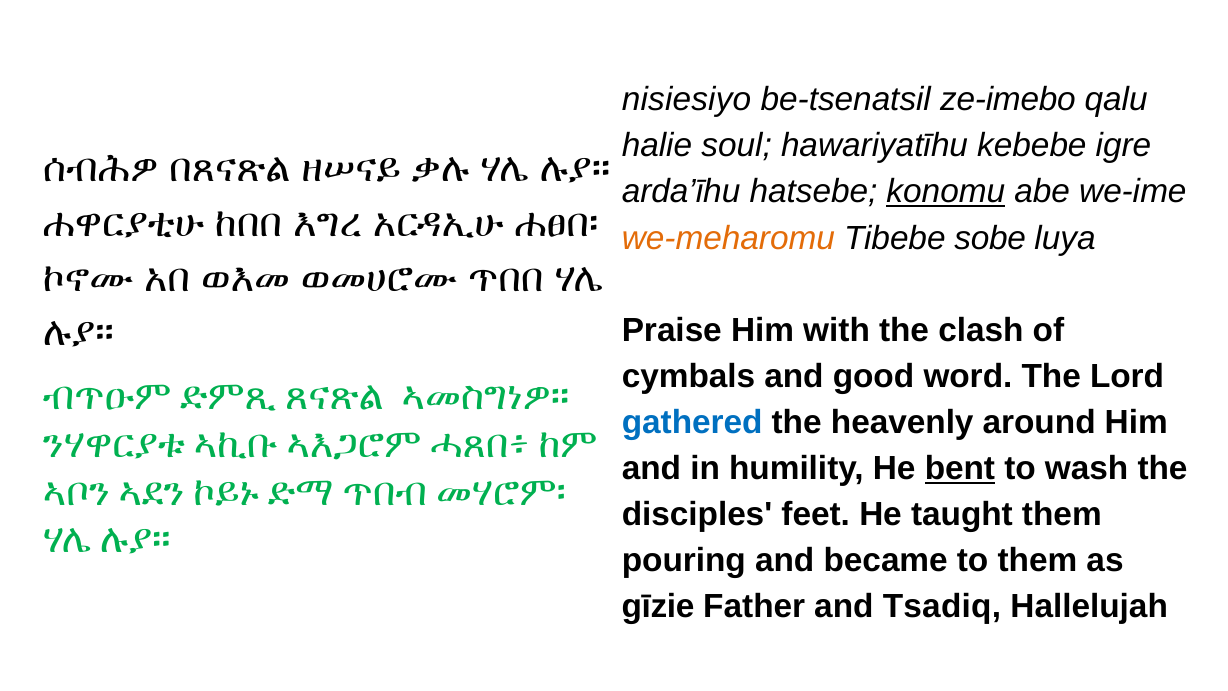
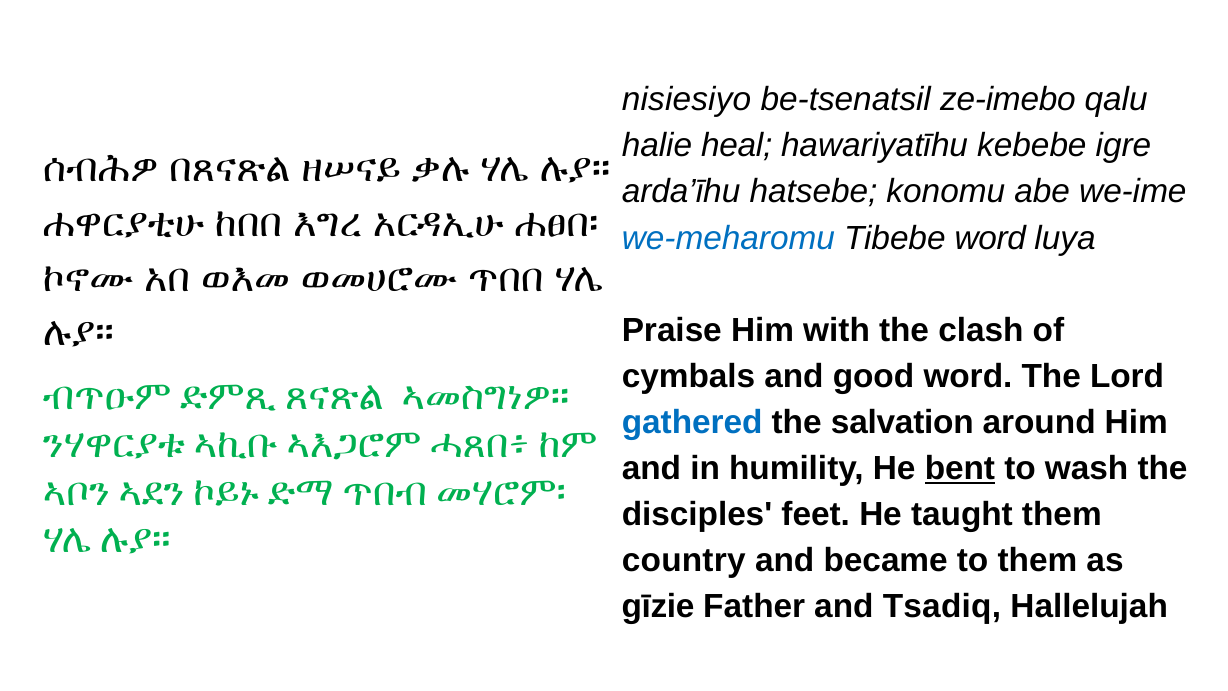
soul: soul -> heal
konomu underline: present -> none
we-meharomu colour: orange -> blue
Tibebe sobe: sobe -> word
heavenly: heavenly -> salvation
pouring: pouring -> country
